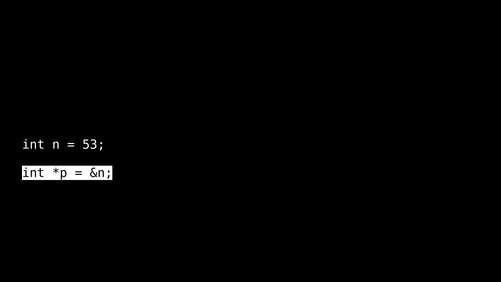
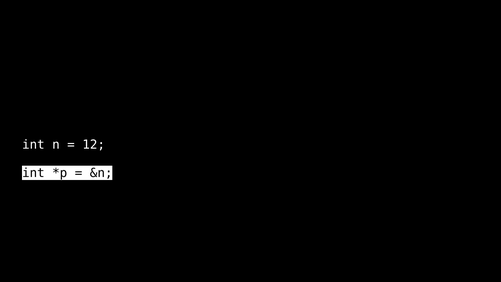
53: 53 -> 12
